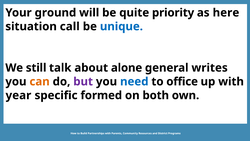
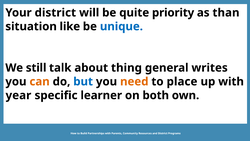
Your ground: ground -> district
here: here -> than
call: call -> like
alone: alone -> thing
but colour: purple -> blue
need colour: blue -> orange
office: office -> place
formed: formed -> learner
